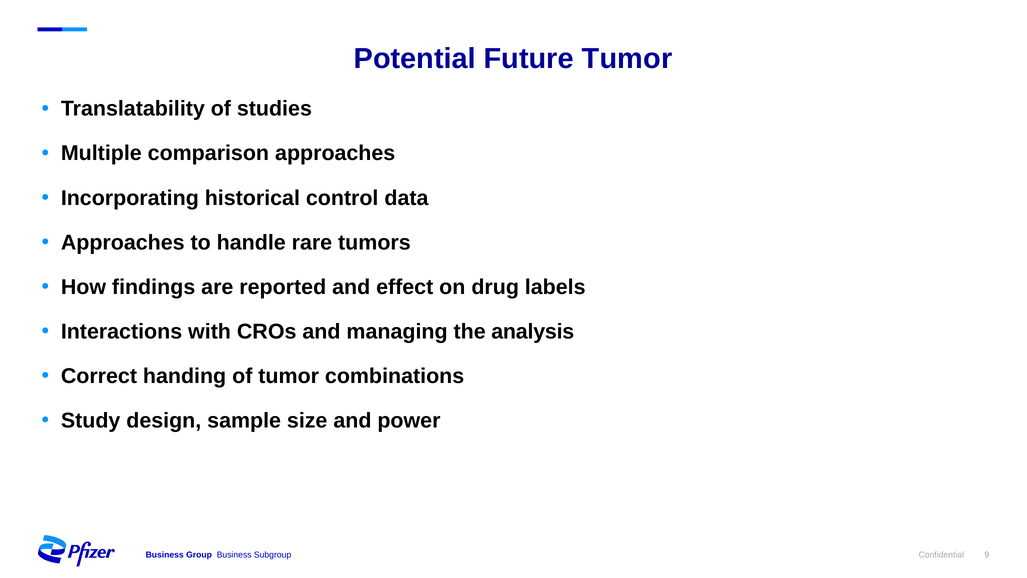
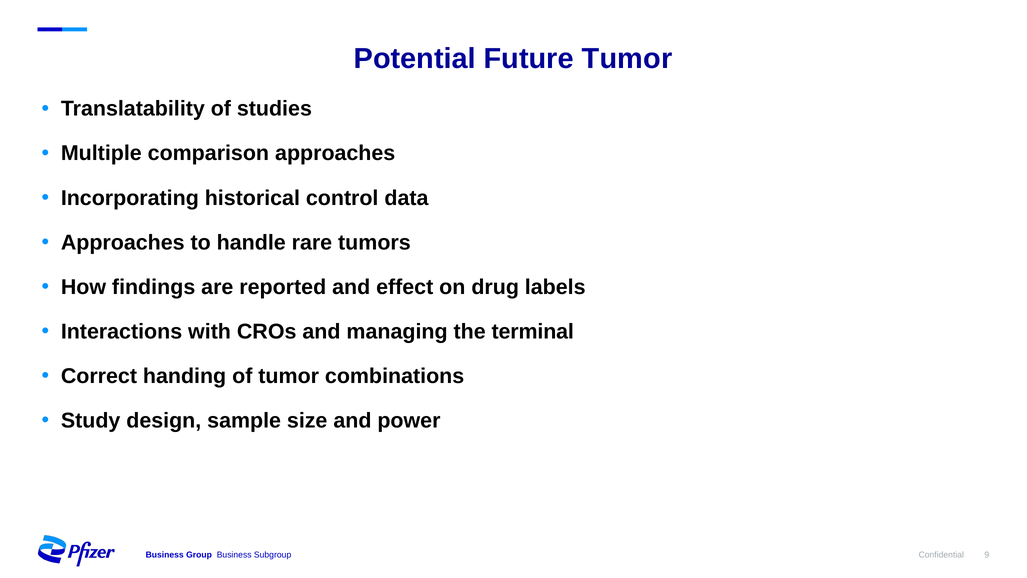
analysis: analysis -> terminal
